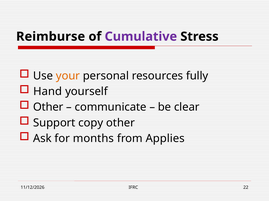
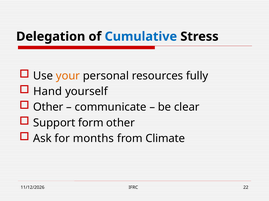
Reimburse: Reimburse -> Delegation
Cumulative colour: purple -> blue
copy: copy -> form
Applies: Applies -> Climate
